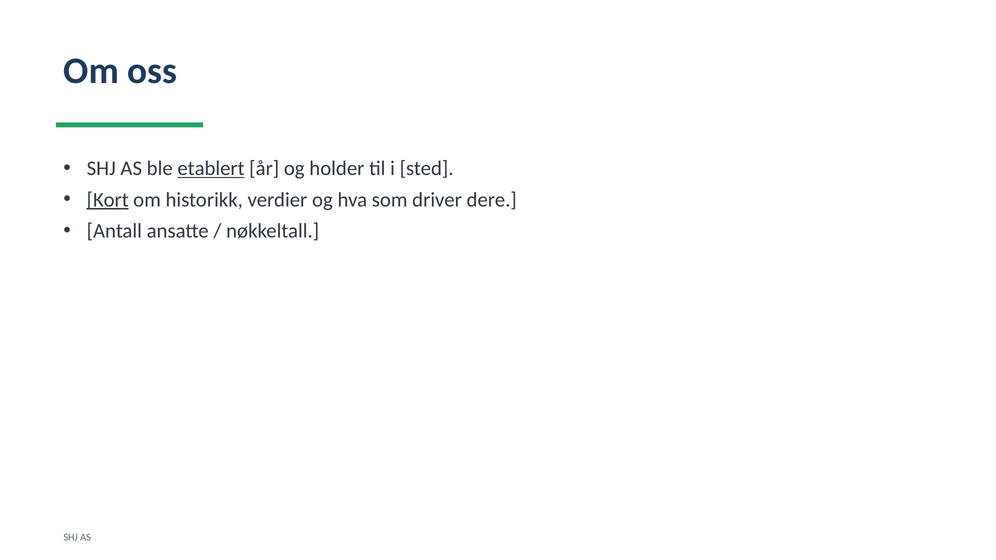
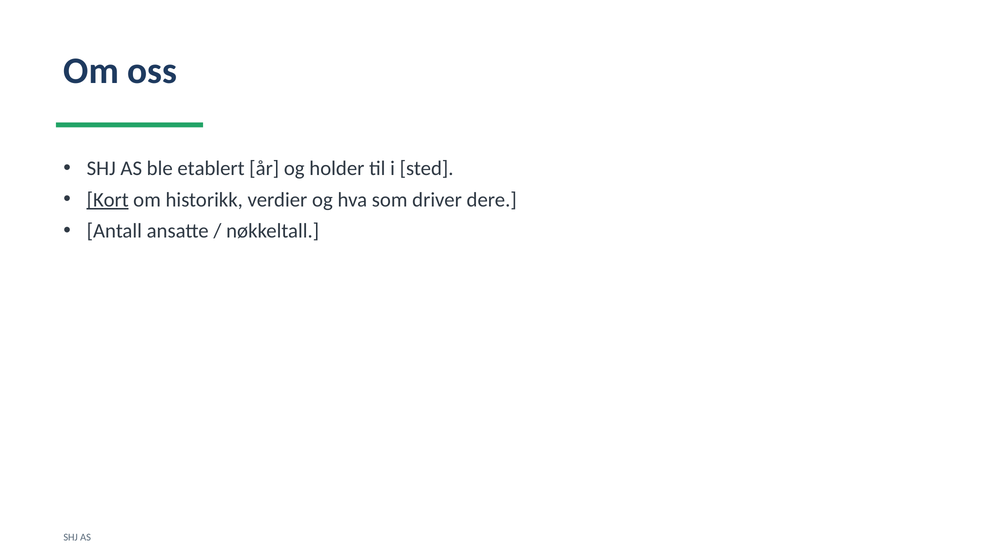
etablert underline: present -> none
